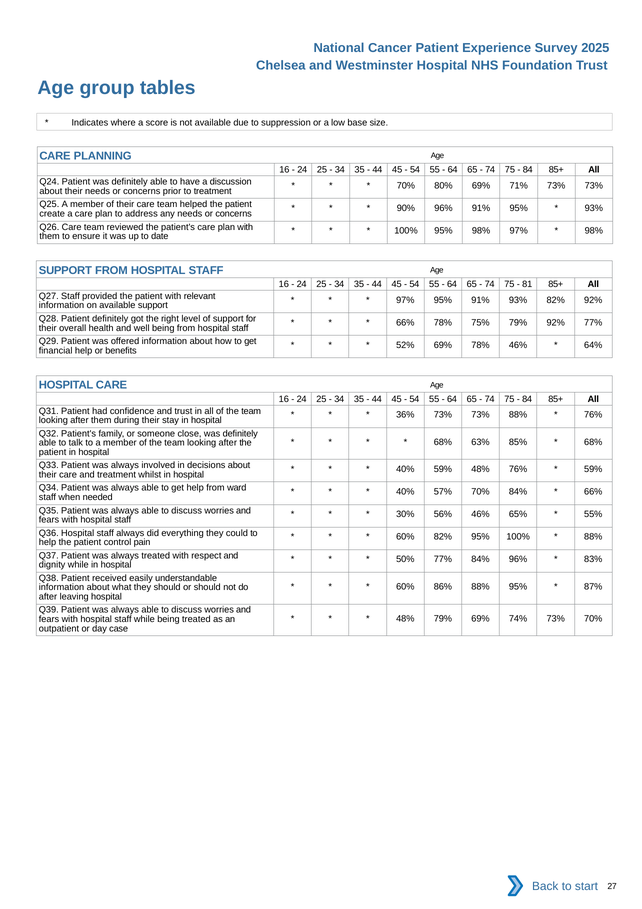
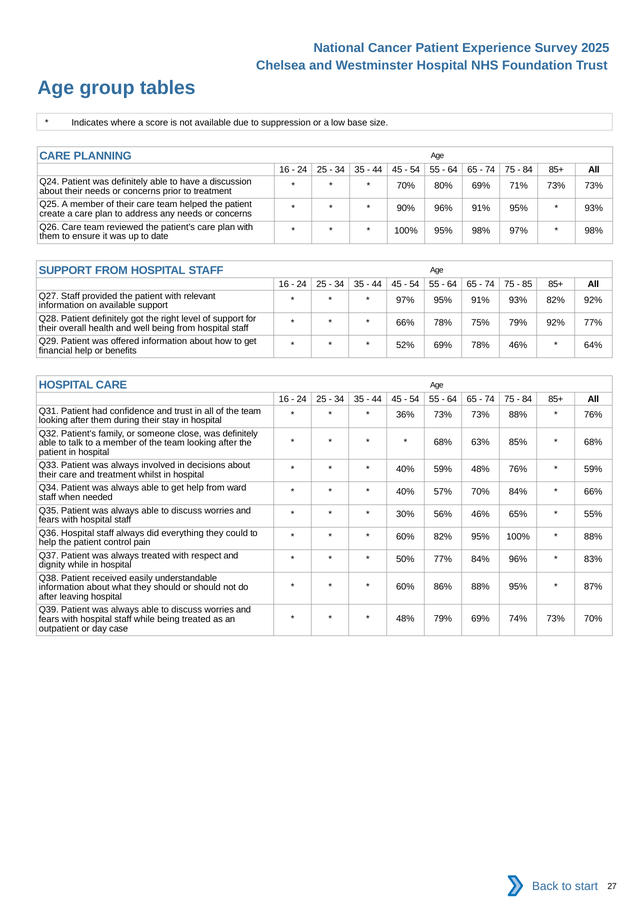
81: 81 -> 85
